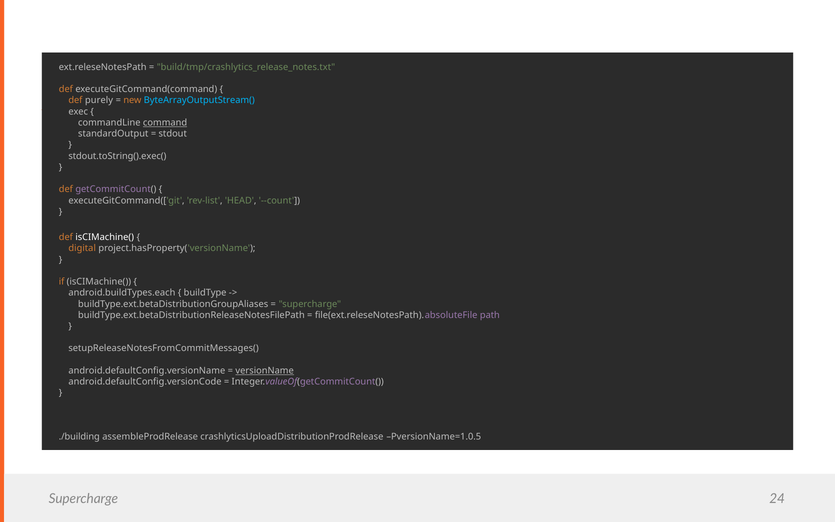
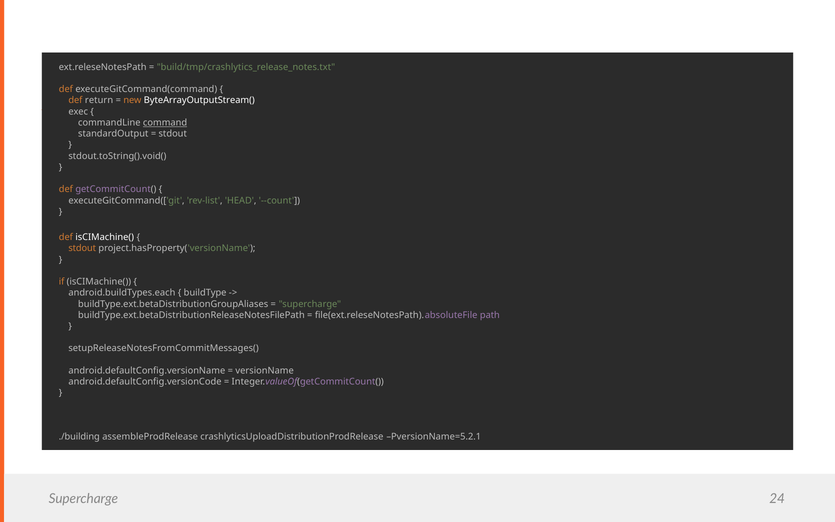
purely: purely -> return
ByteArrayOutputStream( colour: light blue -> white
stdout.toString().exec(: stdout.toString().exec( -> stdout.toString().void(
digital at (82, 248): digital -> stdout
versionName underline: present -> none
PversionName=1.0.5: PversionName=1.0.5 -> PversionName=5.2.1
